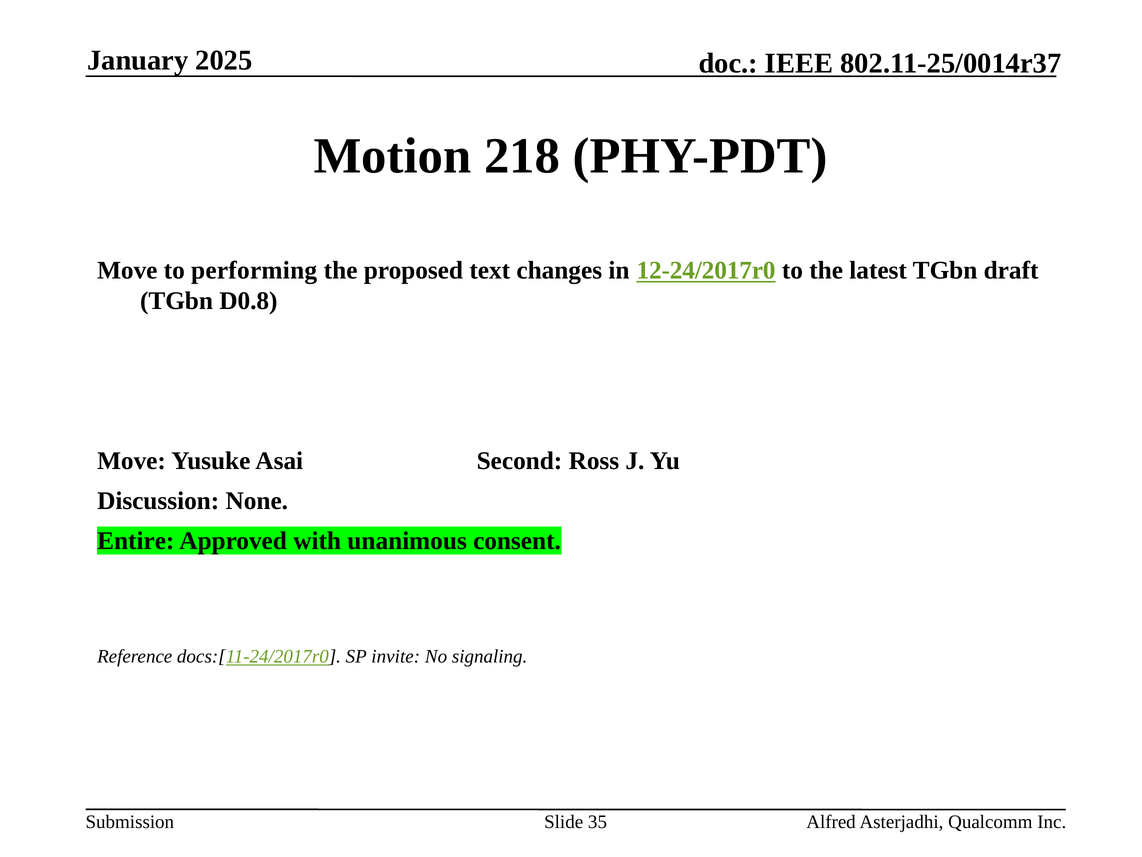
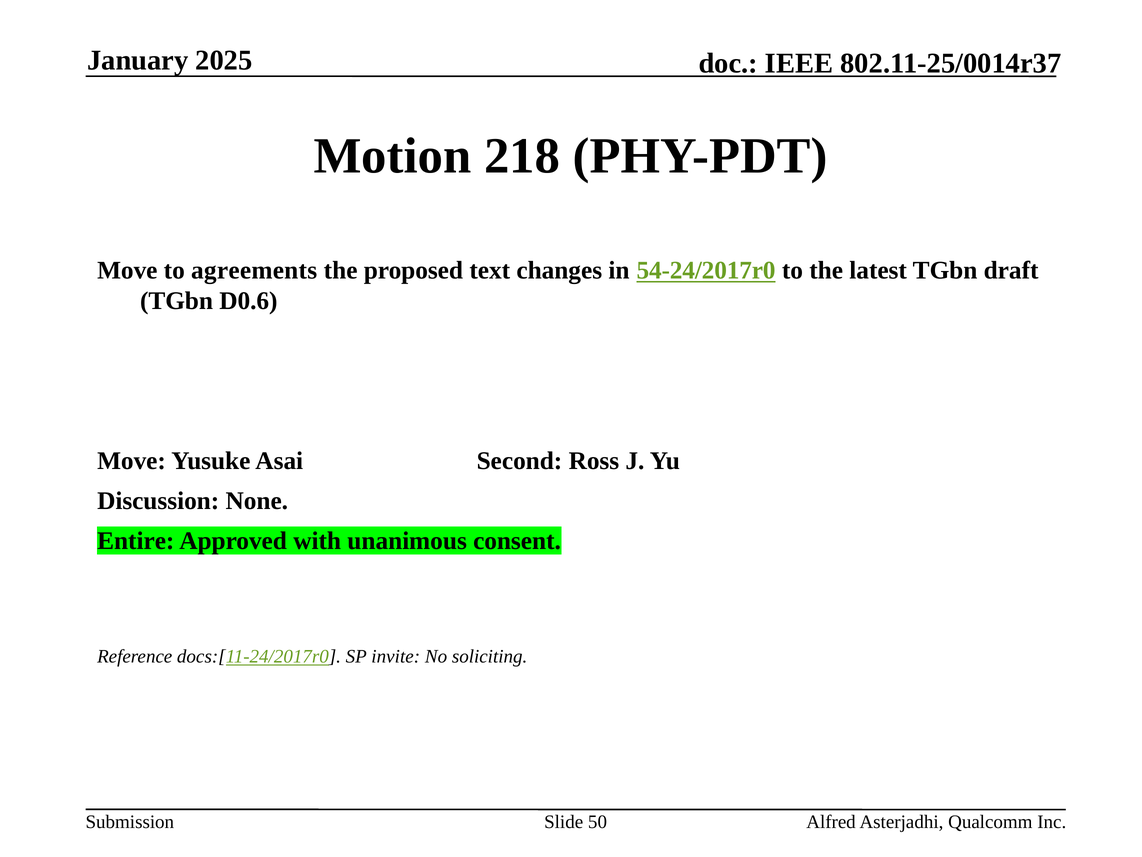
performing: performing -> agreements
12-24/2017r0: 12-24/2017r0 -> 54-24/2017r0
D0.8: D0.8 -> D0.6
signaling: signaling -> soliciting
35: 35 -> 50
